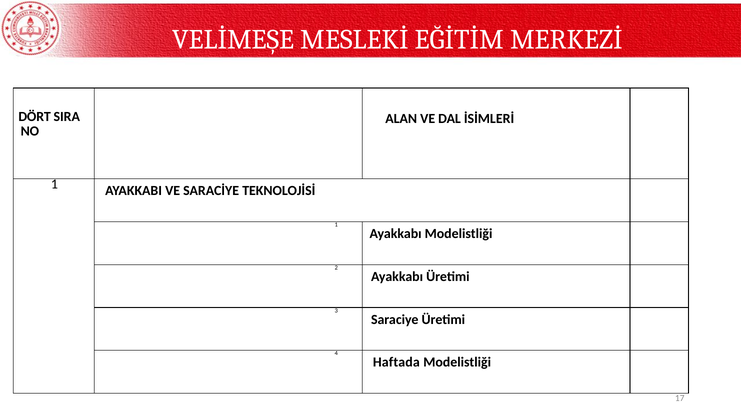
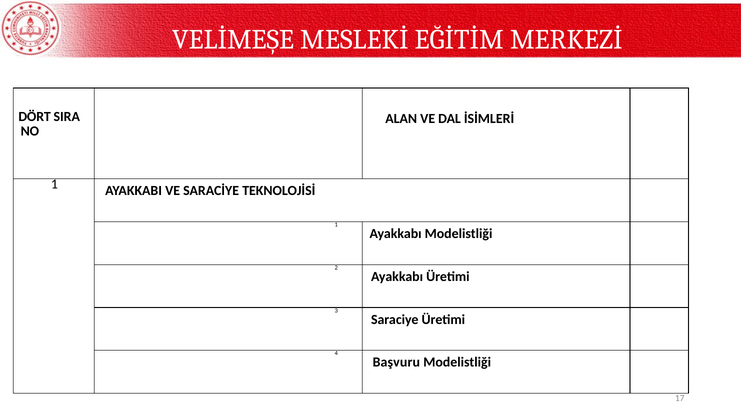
Haftada: Haftada -> Başvuru
